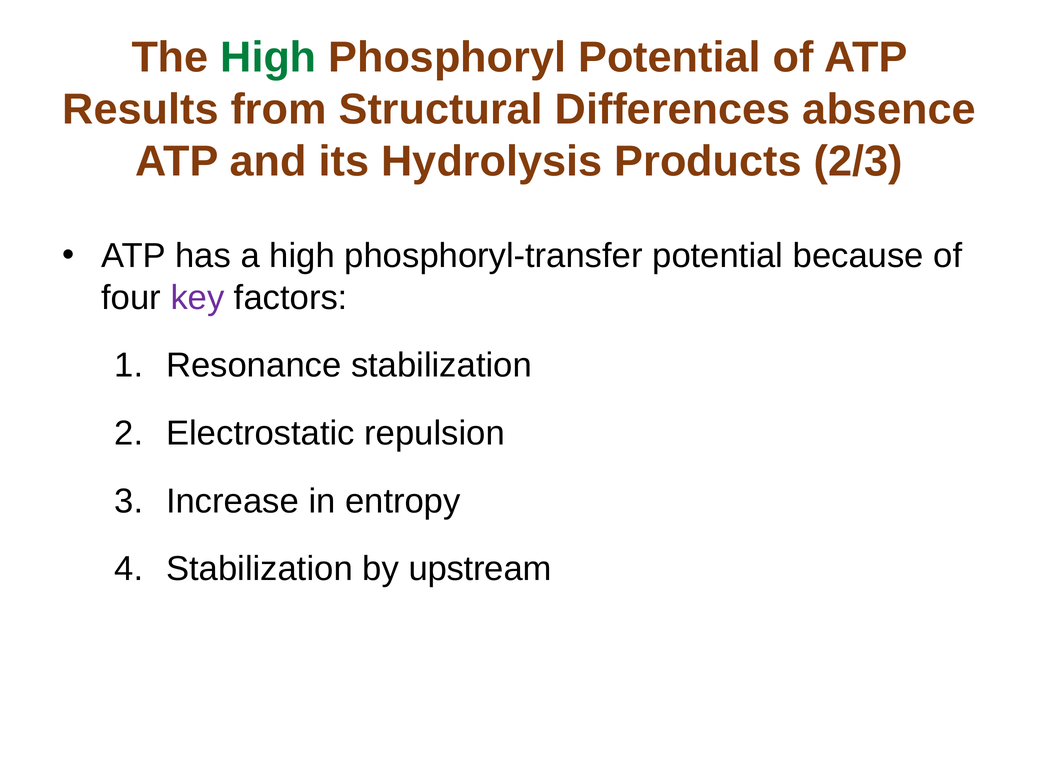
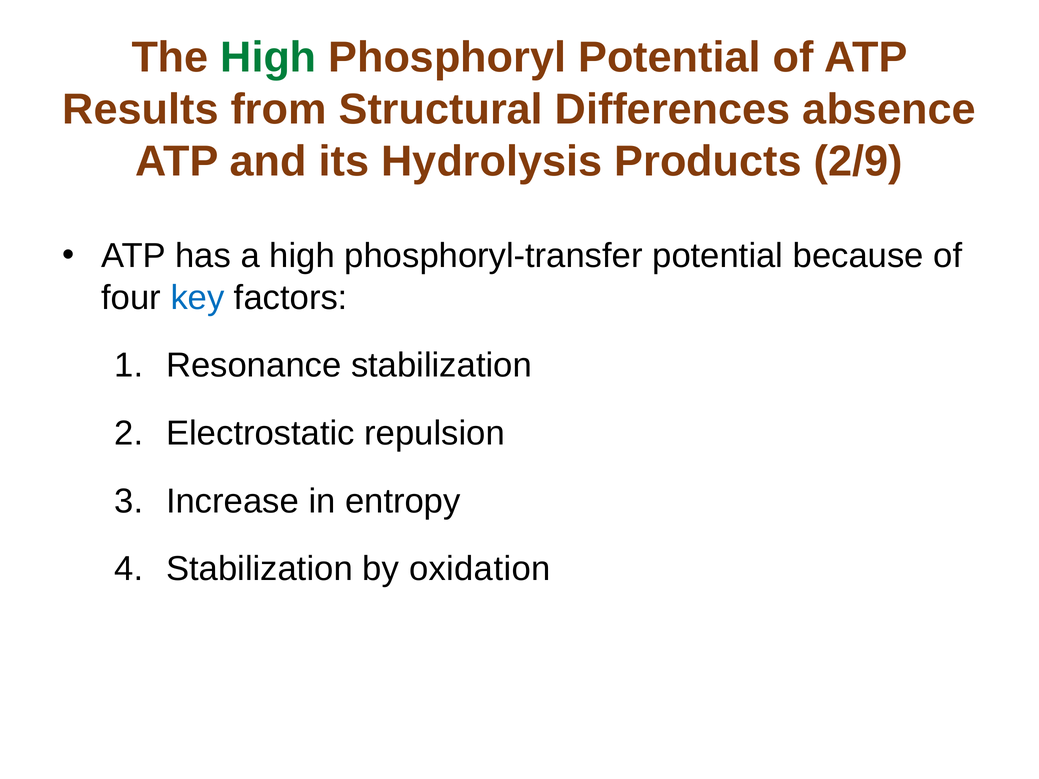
2/3: 2/3 -> 2/9
key colour: purple -> blue
upstream: upstream -> oxidation
